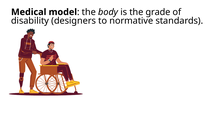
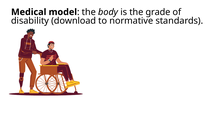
designers: designers -> download
